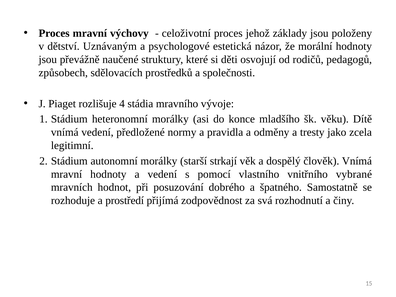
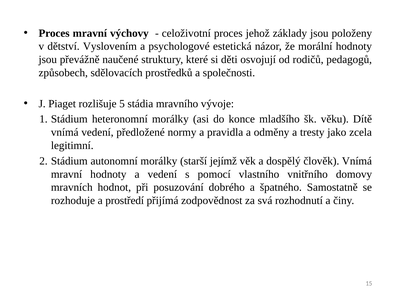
Uznávaným: Uznávaným -> Vyslovením
4: 4 -> 5
strkají: strkají -> jejímž
vybrané: vybrané -> domovy
